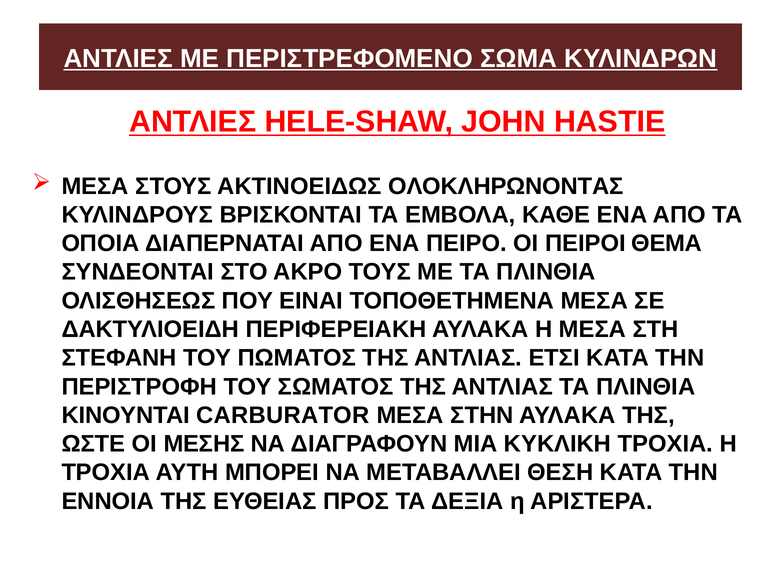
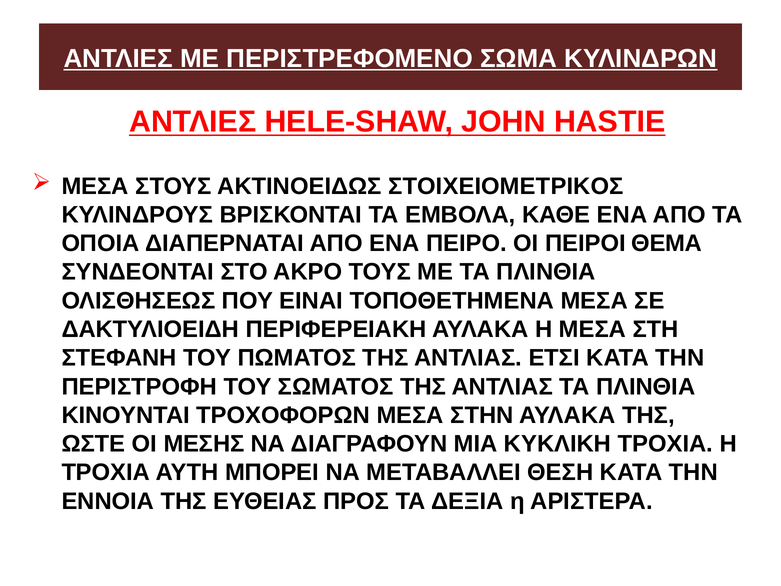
ΟΛΟΚΛΗΡΩΝΟΝΤΑΣ: ΟΛΟΚΛΗΡΩΝΟΝΤΑΣ -> ΣΤΟΙΧΕΙΟΜΕΤΡΙΚΟΣ
CARBURATOR: CARBURATOR -> ΤΡΟΧΟΦΟΡΩΝ
